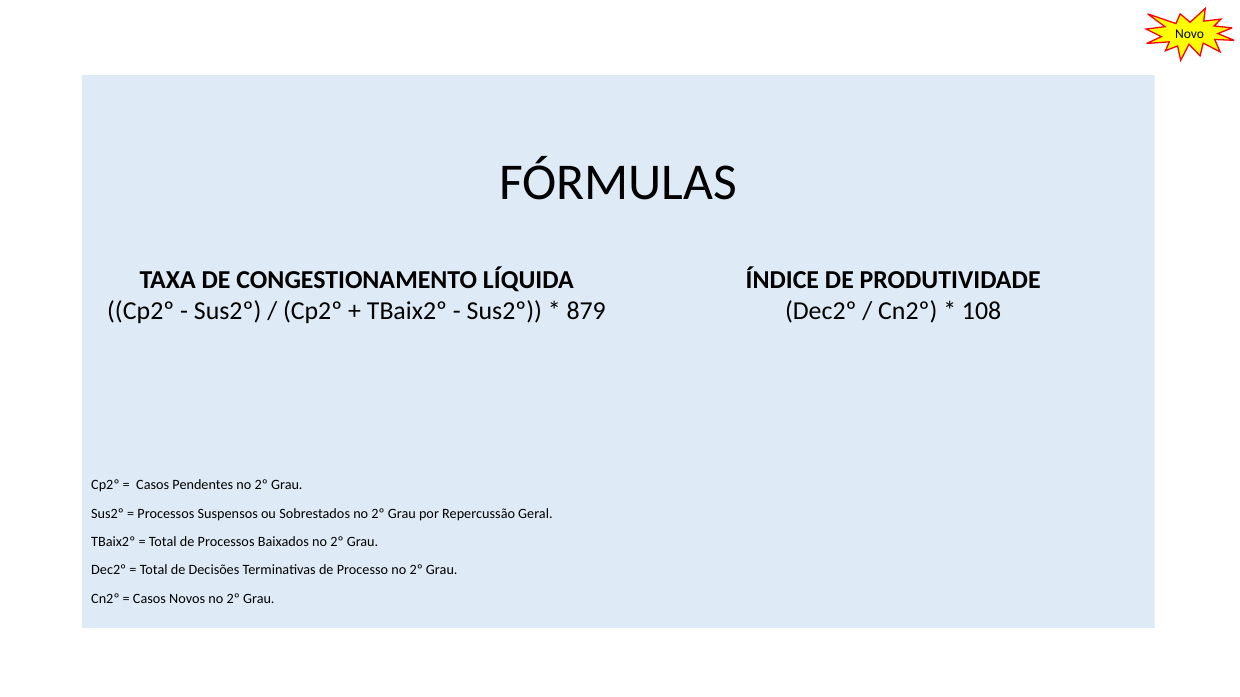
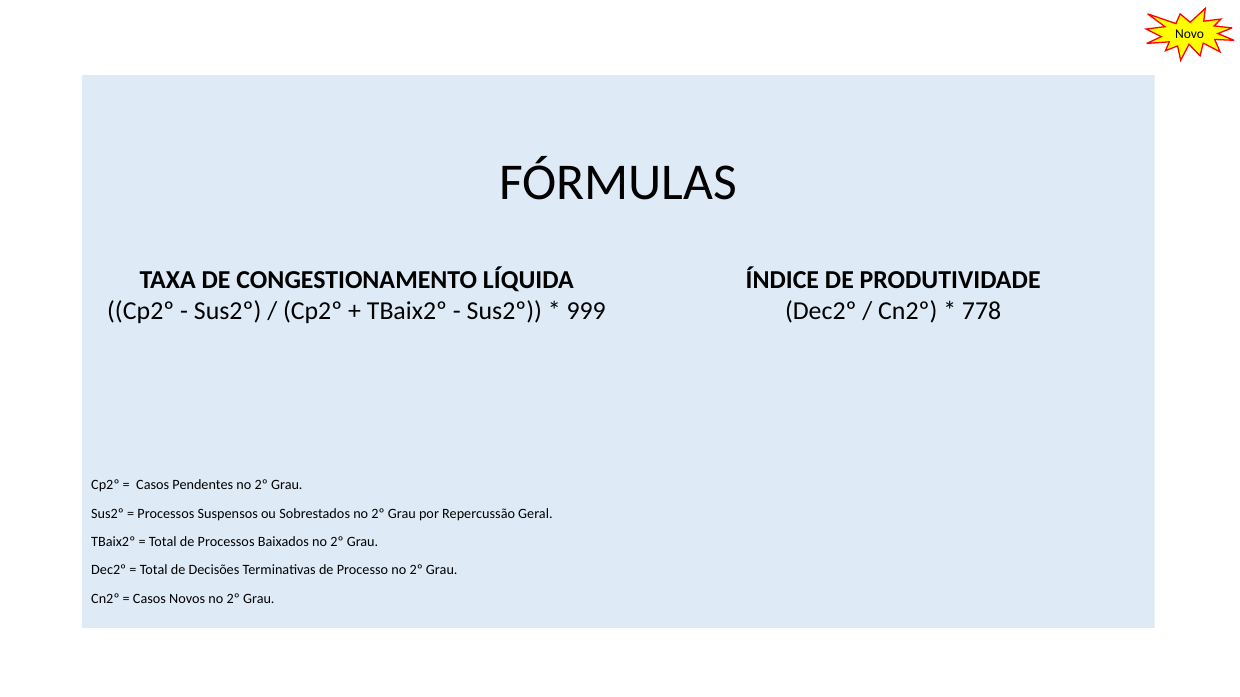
879: 879 -> 999
108: 108 -> 778
